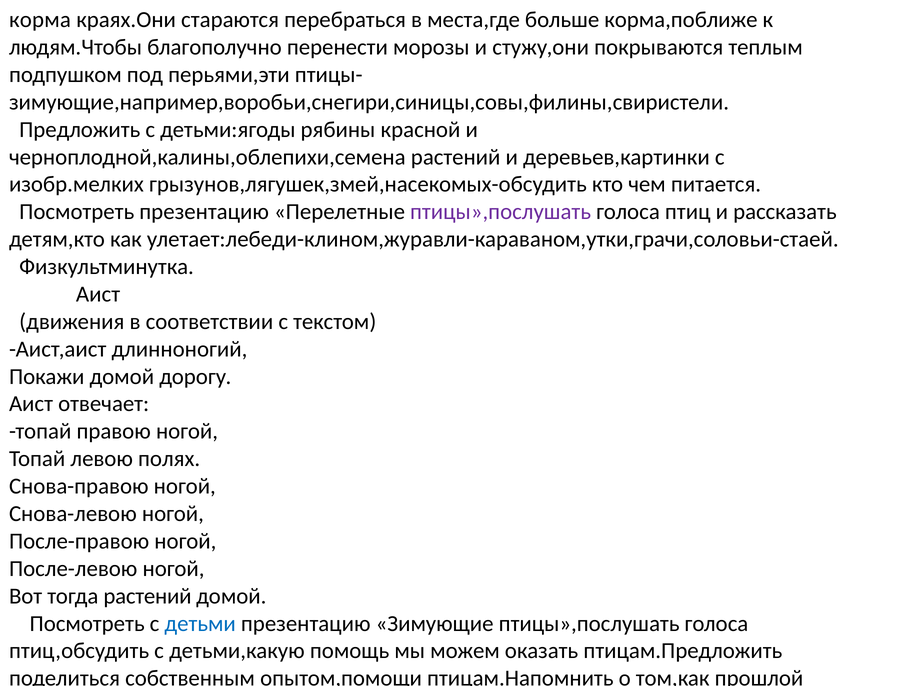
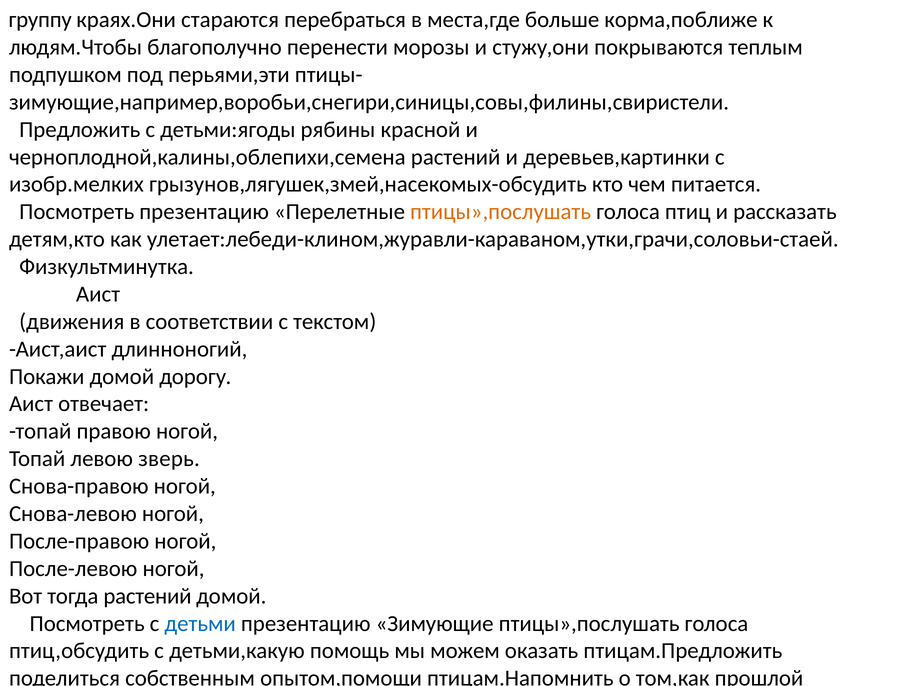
корма: корма -> группу
птицы»,послушать at (501, 212) colour: purple -> orange
полях: полях -> зверь
